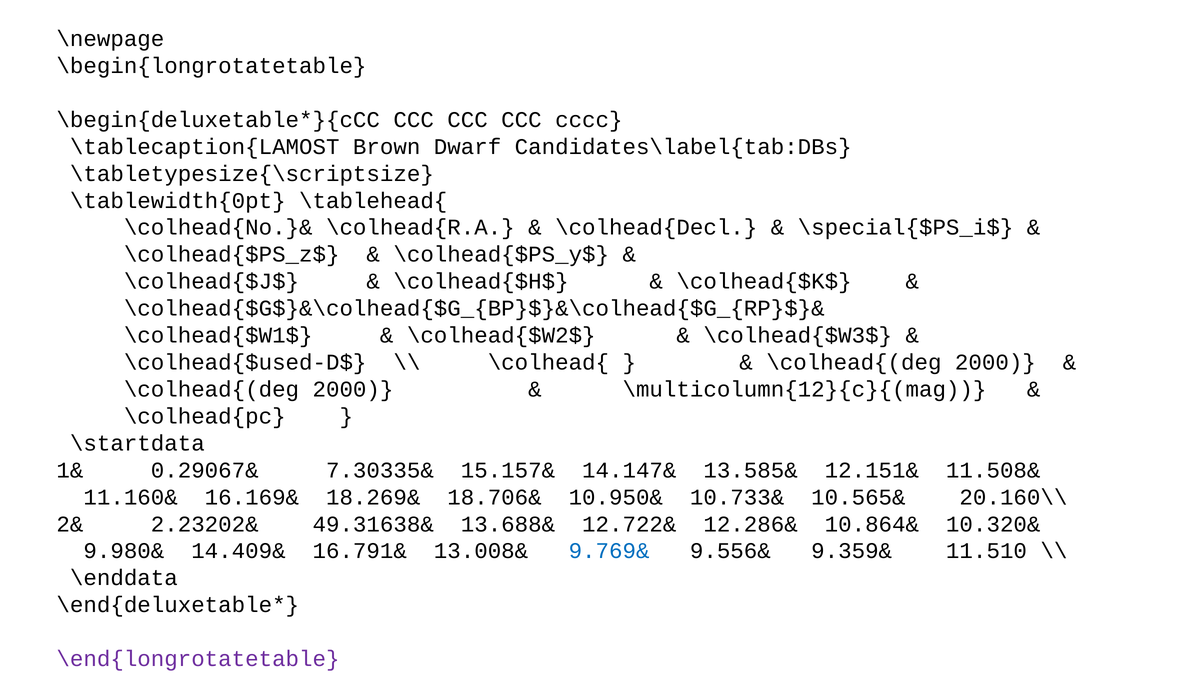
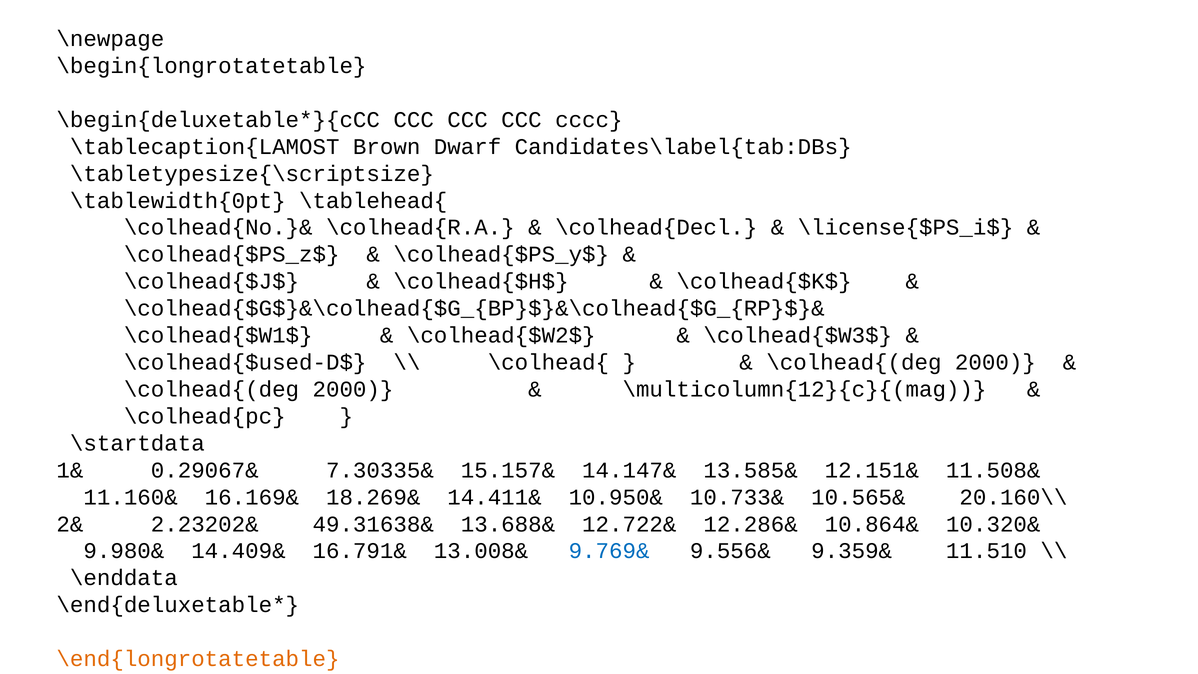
\special{$PS_i$: \special{$PS_i$ -> \license{$PS_i$
18.706&: 18.706& -> 14.411&
\end{longrotatetable colour: purple -> orange
